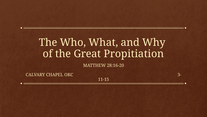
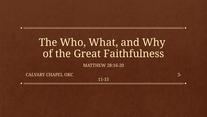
Propitiation: Propitiation -> Faithfulness
